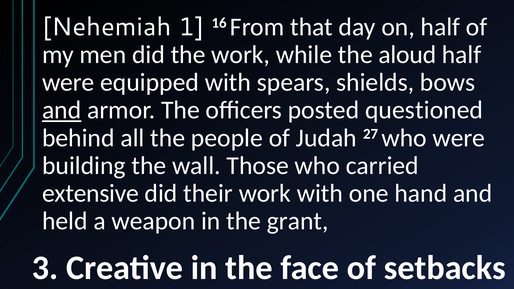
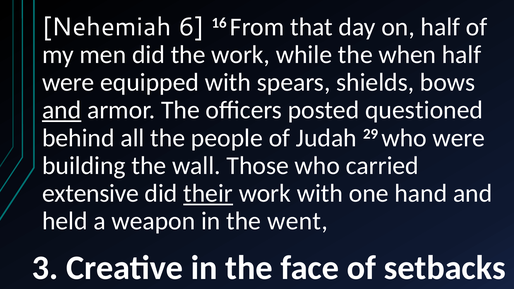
1: 1 -> 6
aloud: aloud -> when
27: 27 -> 29
their underline: none -> present
grant: grant -> went
